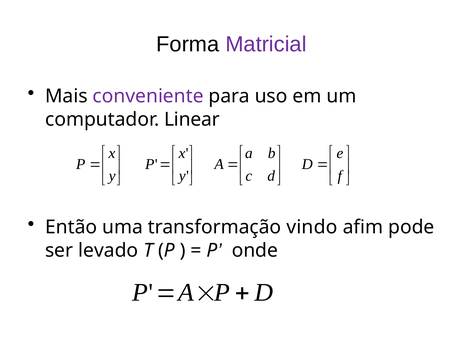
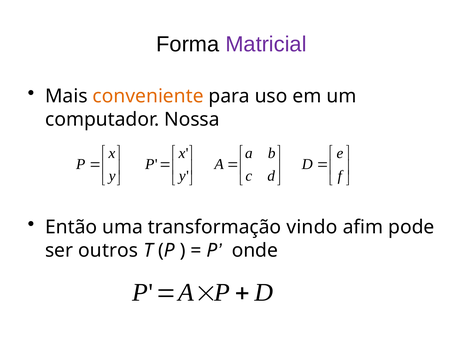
conveniente colour: purple -> orange
Linear: Linear -> Nossa
levado: levado -> outros
